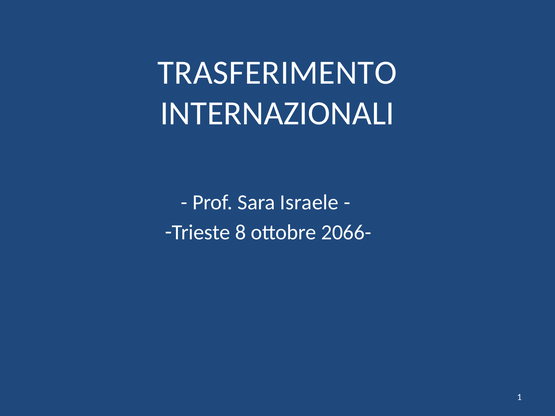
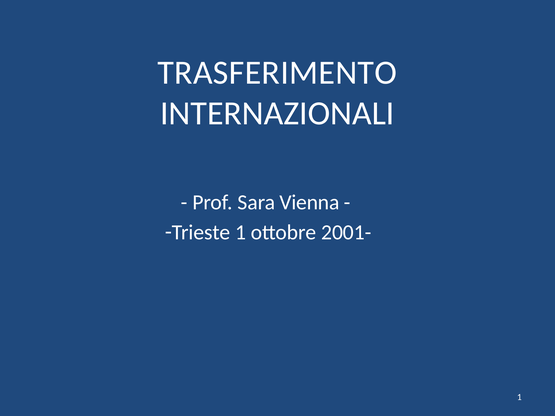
Israele: Israele -> Vienna
Trieste 8: 8 -> 1
2066-: 2066- -> 2001-
